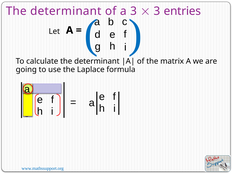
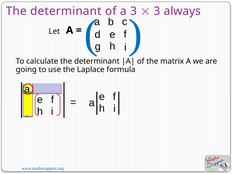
entries: entries -> always
